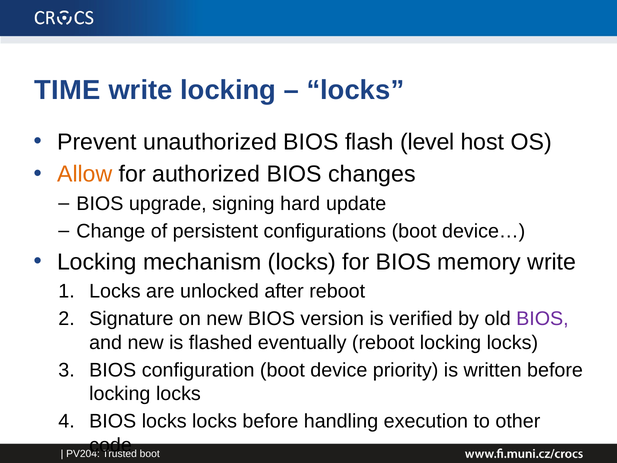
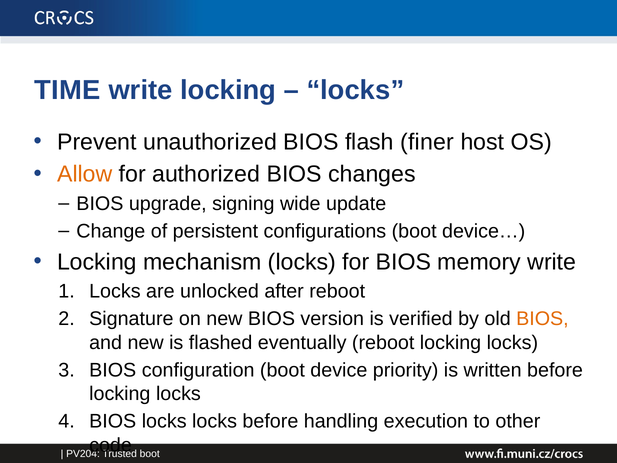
level: level -> finer
hard: hard -> wide
BIOS at (542, 319) colour: purple -> orange
